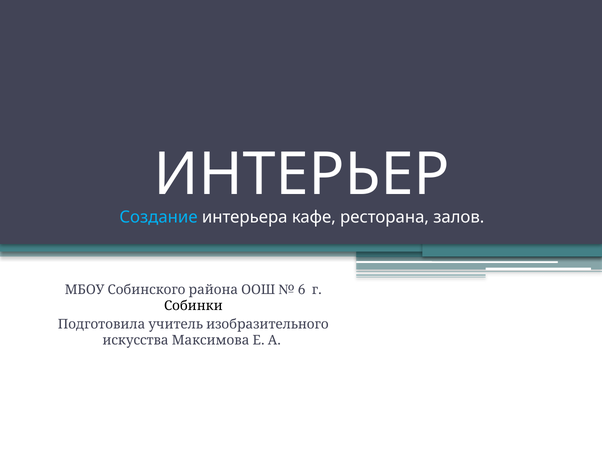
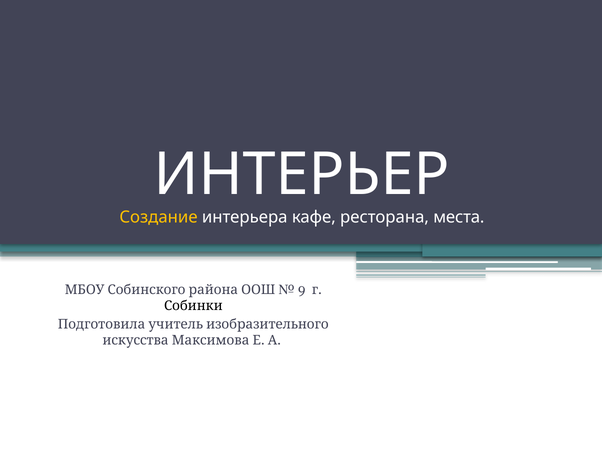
Создание colour: light blue -> yellow
залов: залов -> места
6: 6 -> 9
